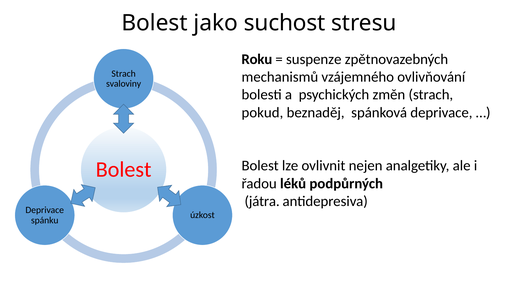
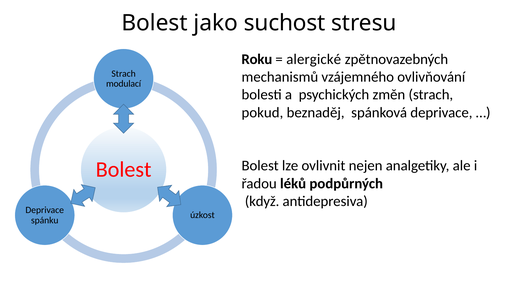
suspenze: suspenze -> alergické
svaloviny: svaloviny -> modulací
játra: játra -> když
